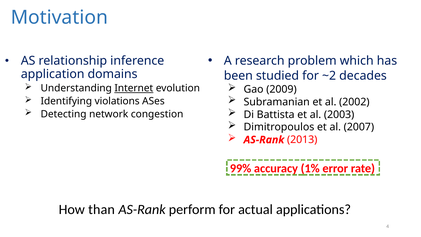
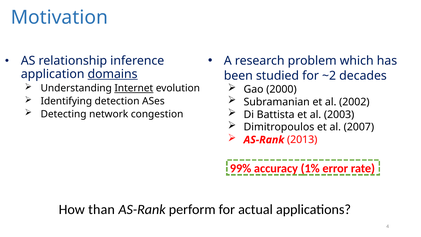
domains underline: none -> present
2009: 2009 -> 2000
violations: violations -> detection
